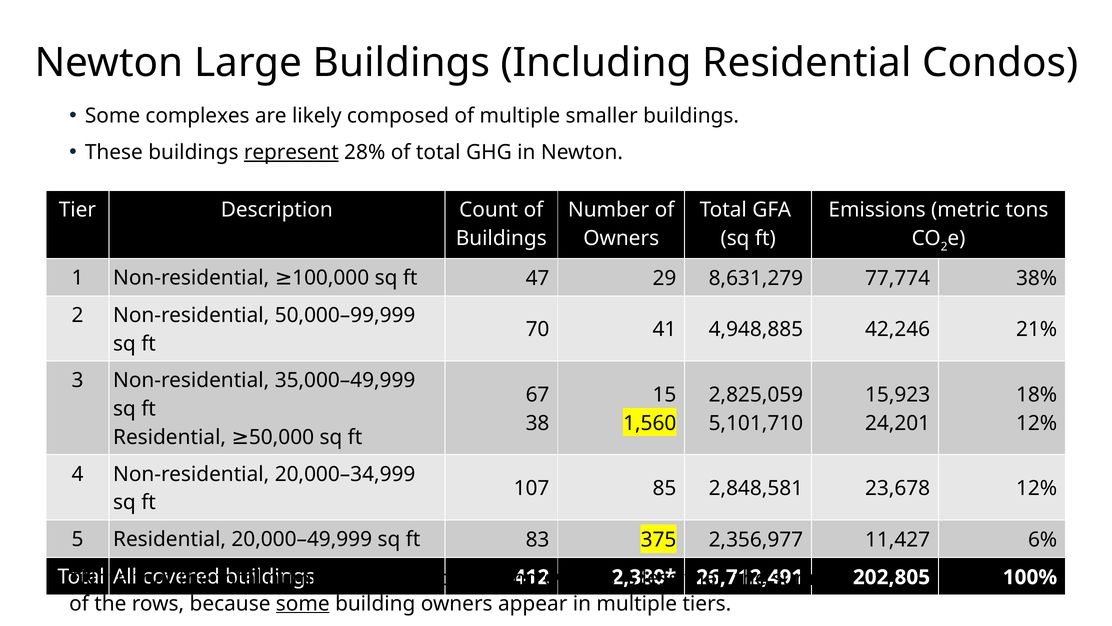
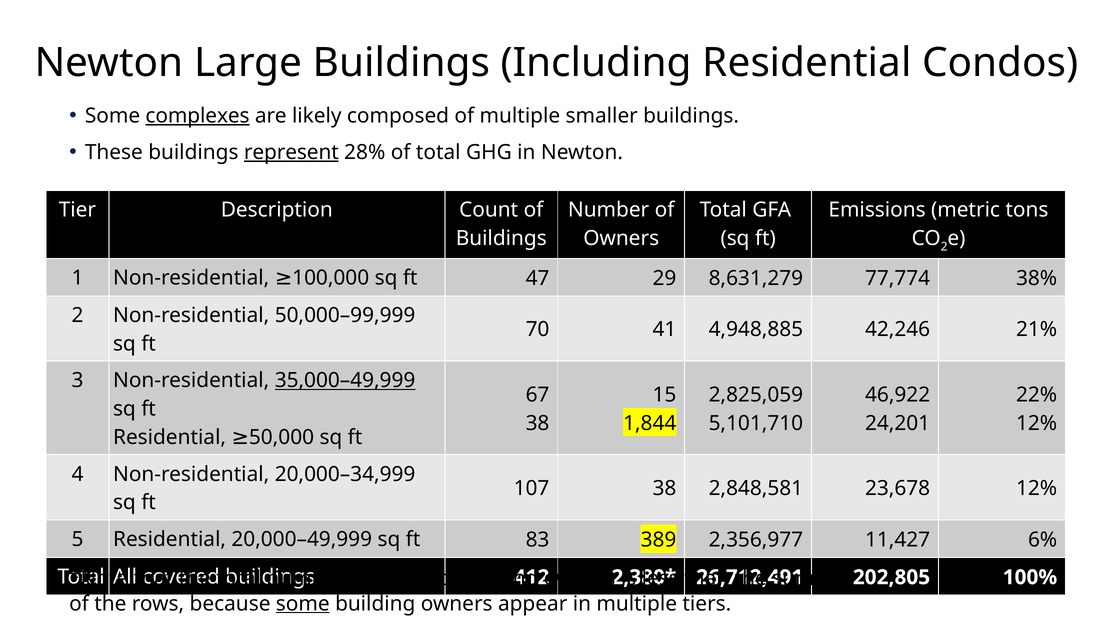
complexes underline: none -> present
35,000–49,999 underline: none -> present
15,923: 15,923 -> 46,922
18%: 18% -> 22%
1,560: 1,560 -> 1,844
107 85: 85 -> 38
375: 375 -> 389
